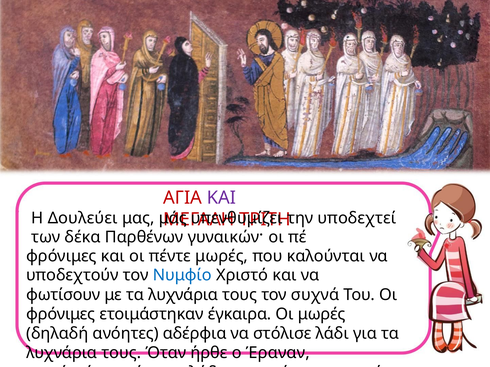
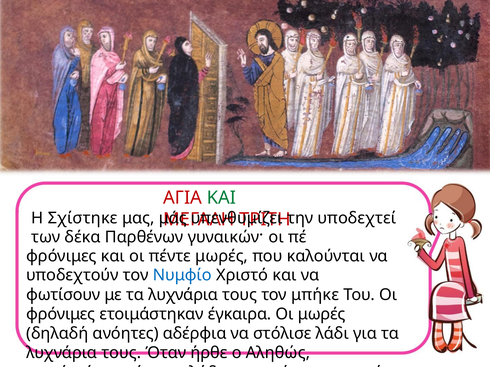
ΚΑΙ at (221, 198) colour: purple -> green
Δουλεύει: Δουλεύει -> Σχίστηκε
συχνά: συχνά -> μπήκε
Έραναν: Έραναν -> Αληθώς
